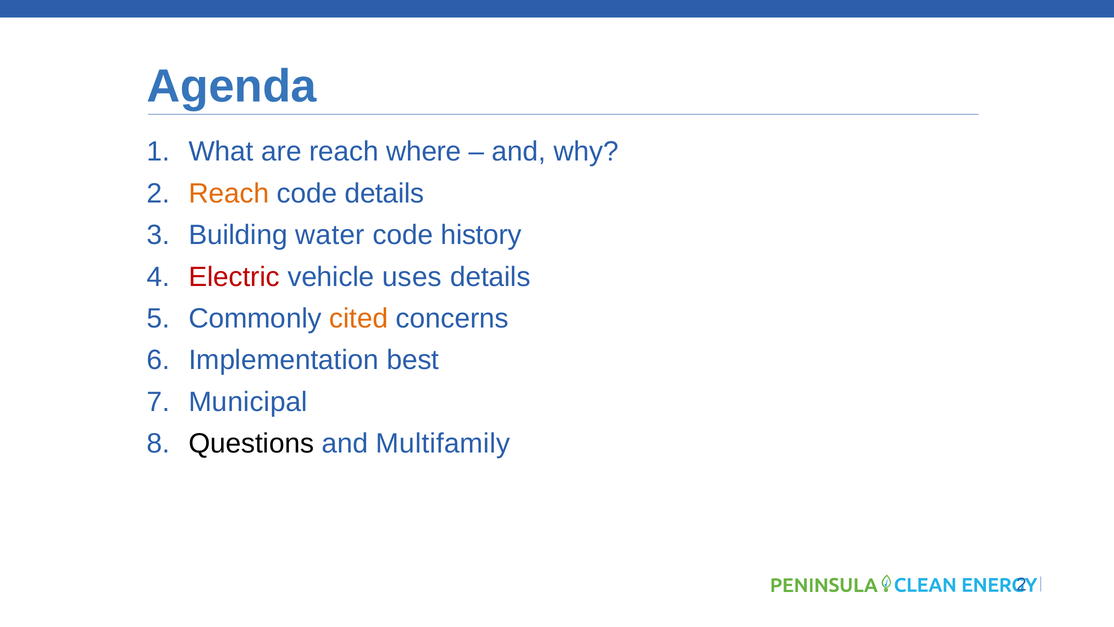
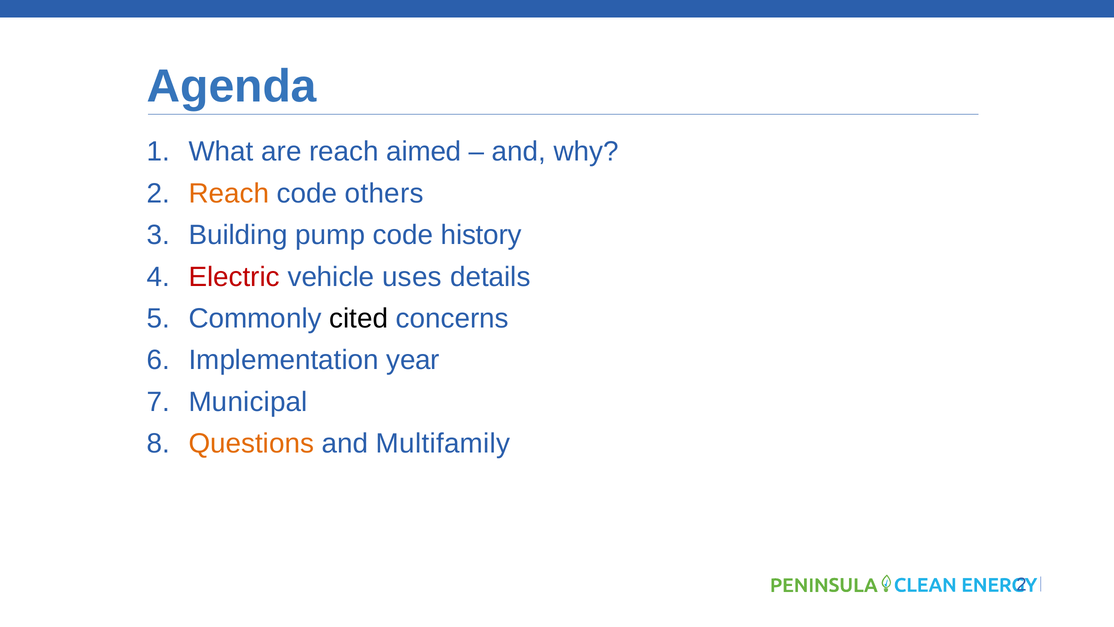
where: where -> aimed
code details: details -> others
water: water -> pump
cited colour: orange -> black
best: best -> year
Questions colour: black -> orange
